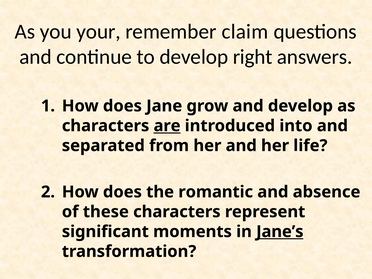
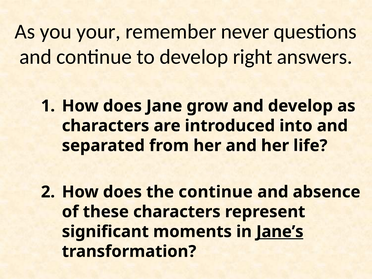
claim: claim -> never
are underline: present -> none
the romantic: romantic -> continue
